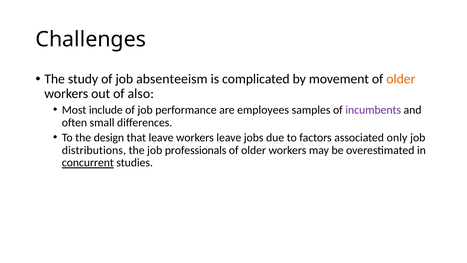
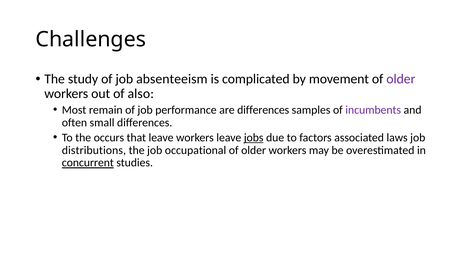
older at (401, 79) colour: orange -> purple
include: include -> remain
are employees: employees -> differences
design: design -> occurs
jobs underline: none -> present
only: only -> laws
professionals: professionals -> occupational
